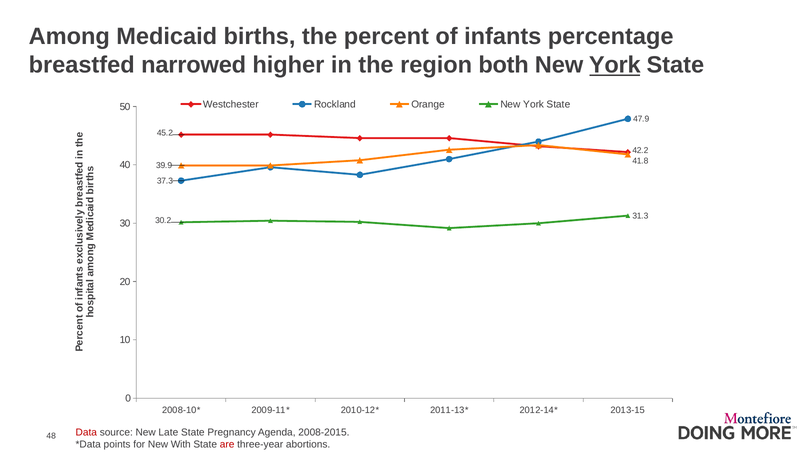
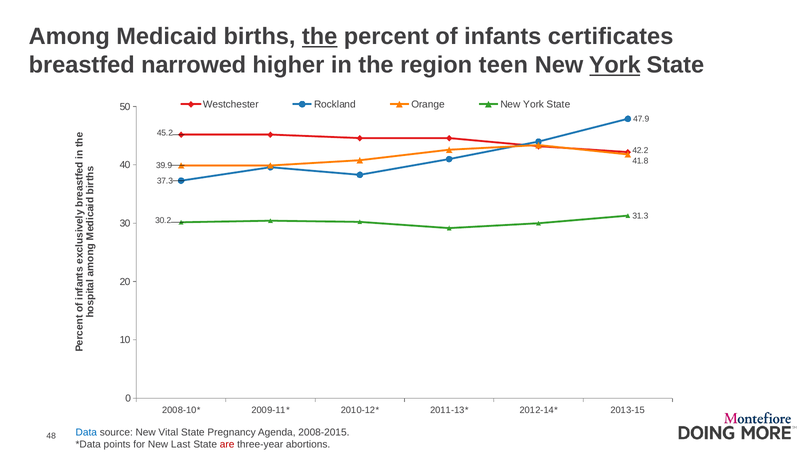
the at (320, 37) underline: none -> present
percentage: percentage -> certificates
both: both -> teen
Data colour: red -> blue
Late: Late -> Vital
With: With -> Last
